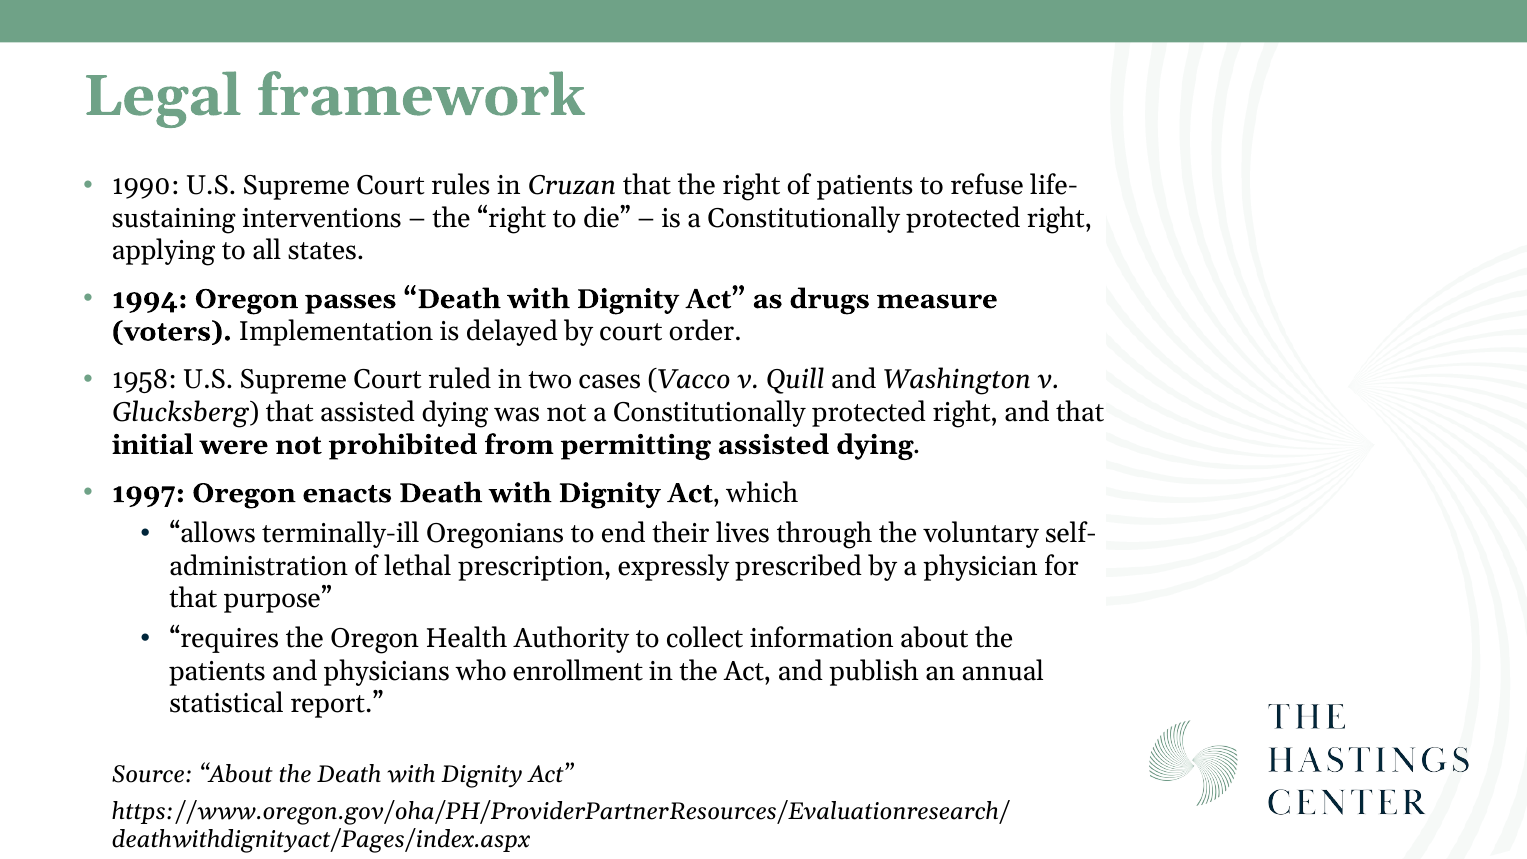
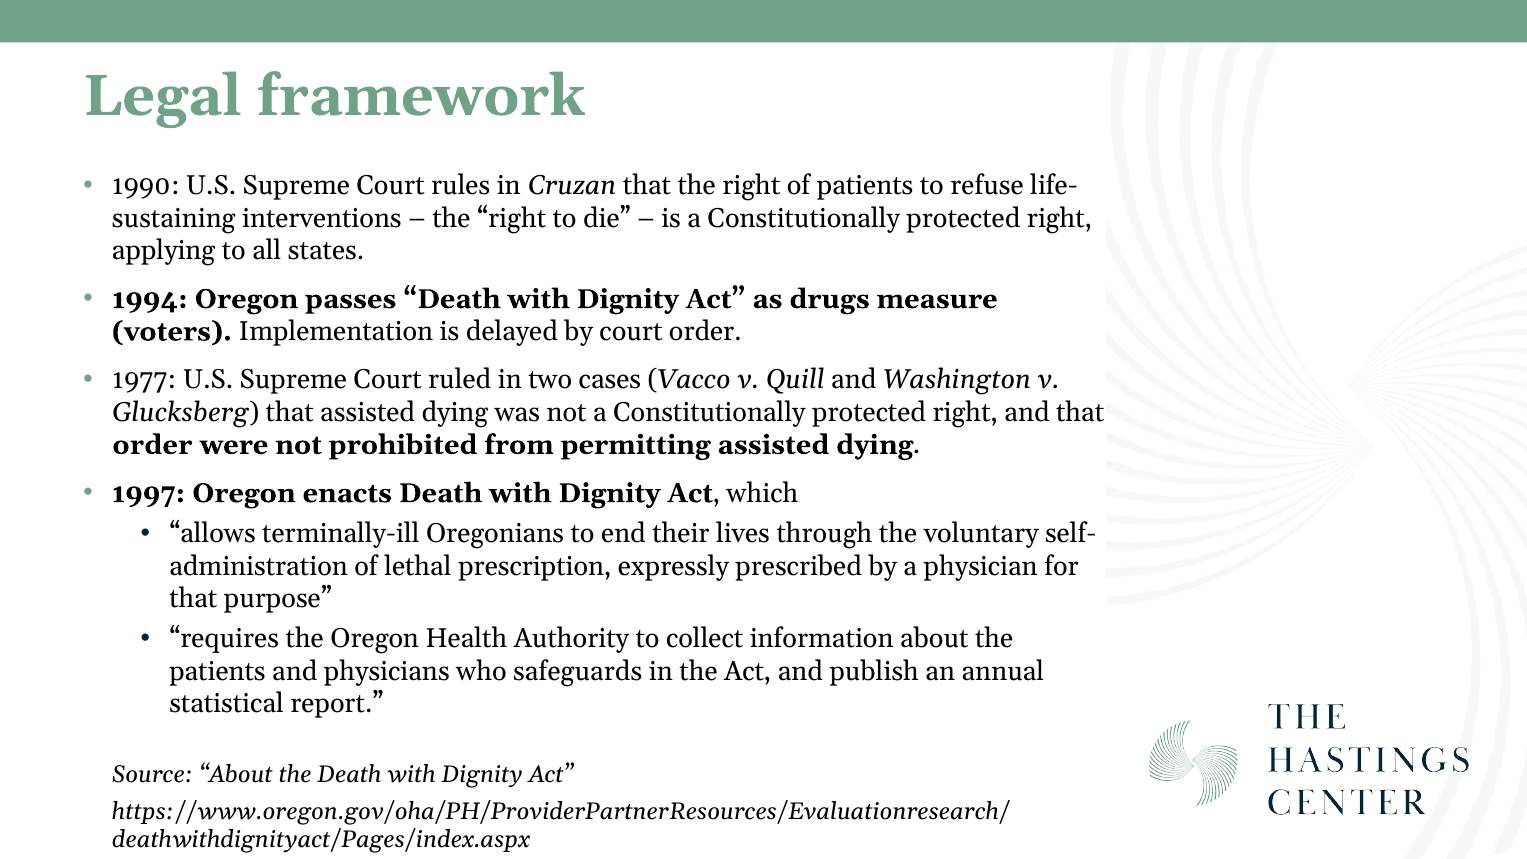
1958: 1958 -> 1977
initial at (153, 445): initial -> order
enrollment: enrollment -> safeguards
